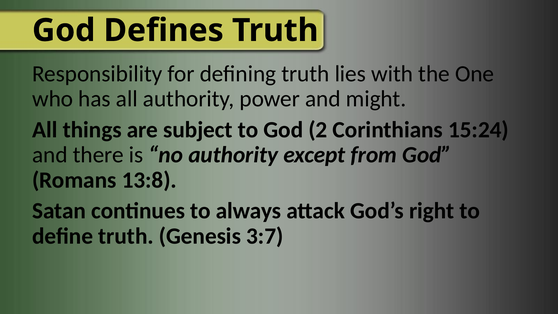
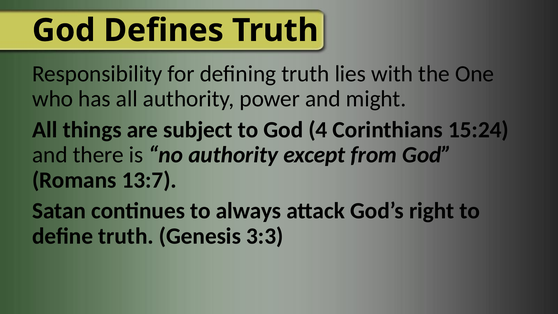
2: 2 -> 4
13:8: 13:8 -> 13:7
3:7: 3:7 -> 3:3
